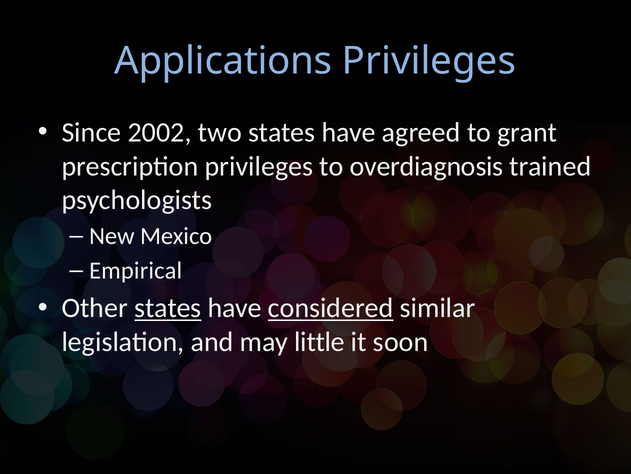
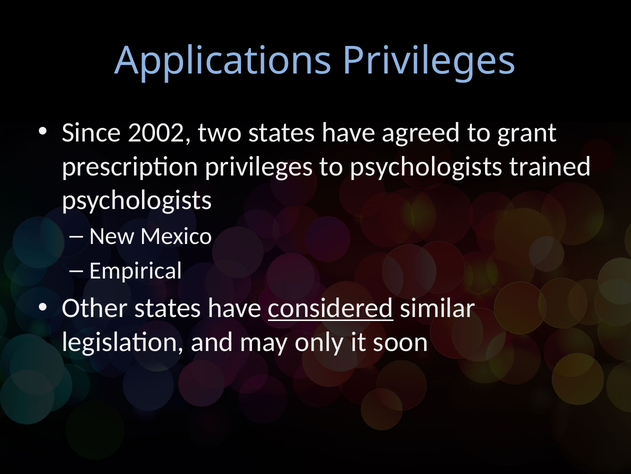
to overdiagnosis: overdiagnosis -> psychologists
states at (168, 308) underline: present -> none
little: little -> only
